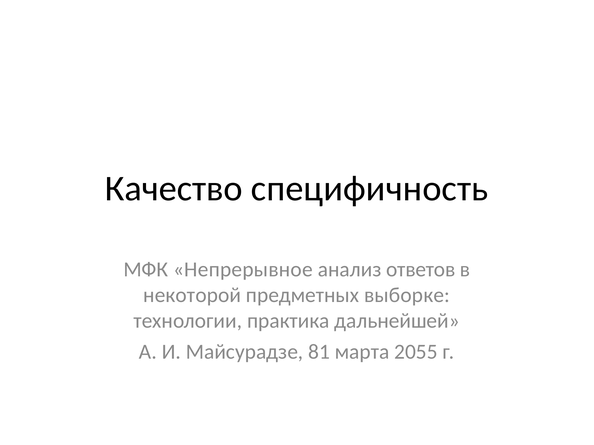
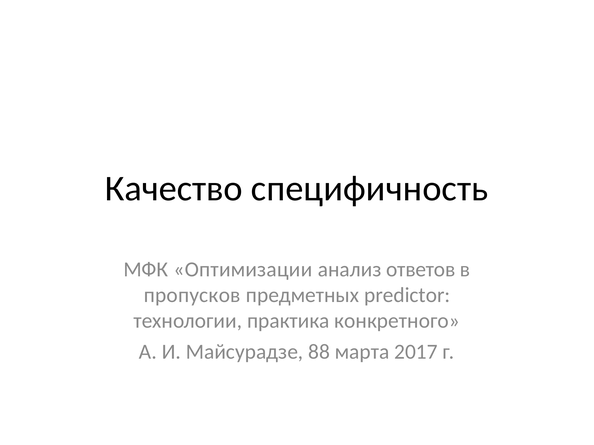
Непрерывное: Непрерывное -> Оптимизации
некоторой: некоторой -> пропусков
выборке: выборке -> predictor
дальнейшей: дальнейшей -> конкретного
81: 81 -> 88
2055: 2055 -> 2017
